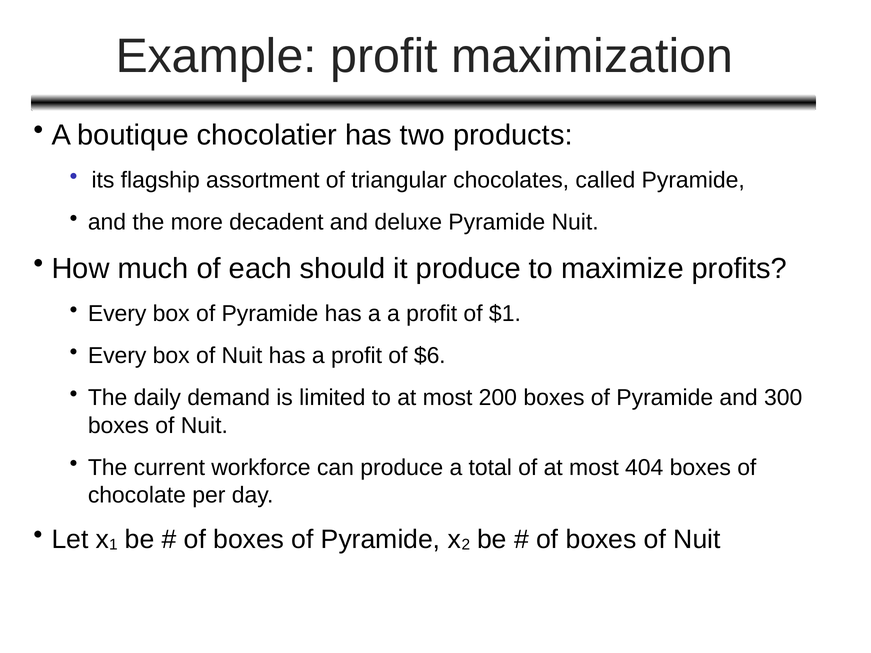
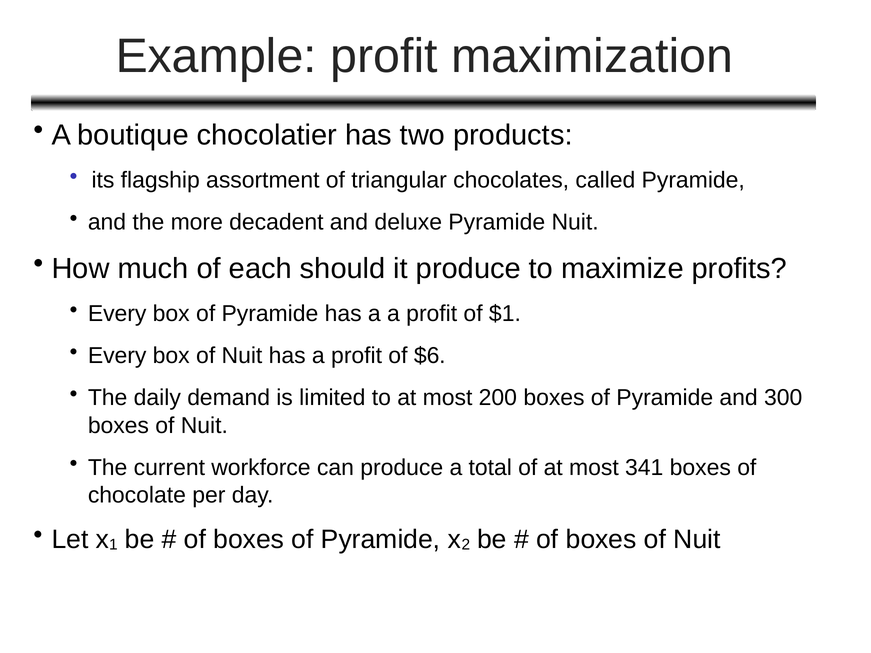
404: 404 -> 341
